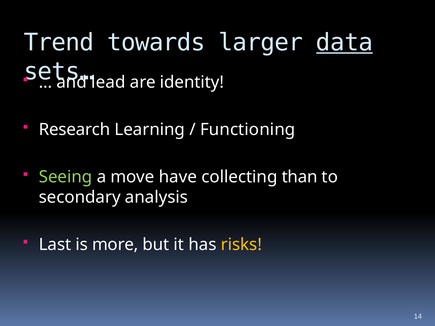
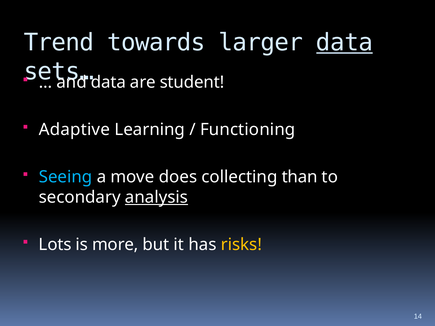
lead at (108, 82): lead -> data
identity: identity -> student
Research: Research -> Adaptive
Seeing colour: light green -> light blue
have: have -> does
analysis underline: none -> present
Last: Last -> Lots
